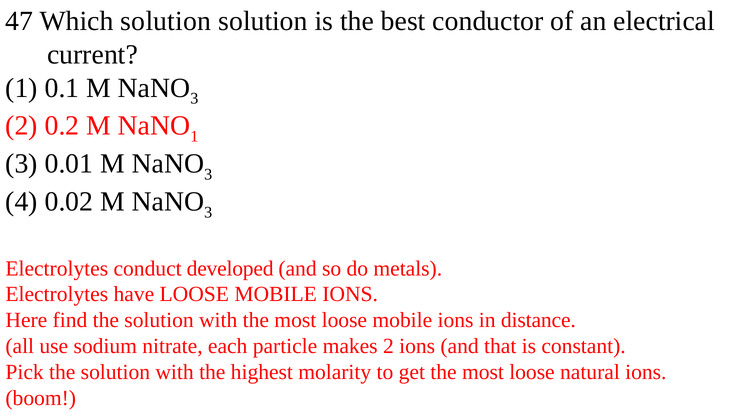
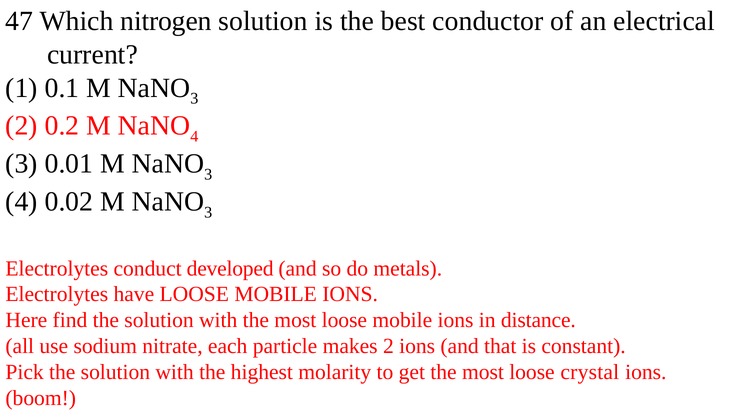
Which solution: solution -> nitrogen
1 at (194, 137): 1 -> 4
natural: natural -> crystal
